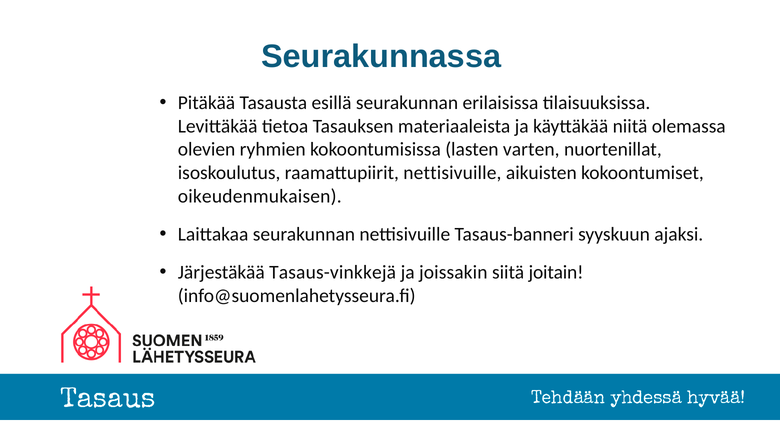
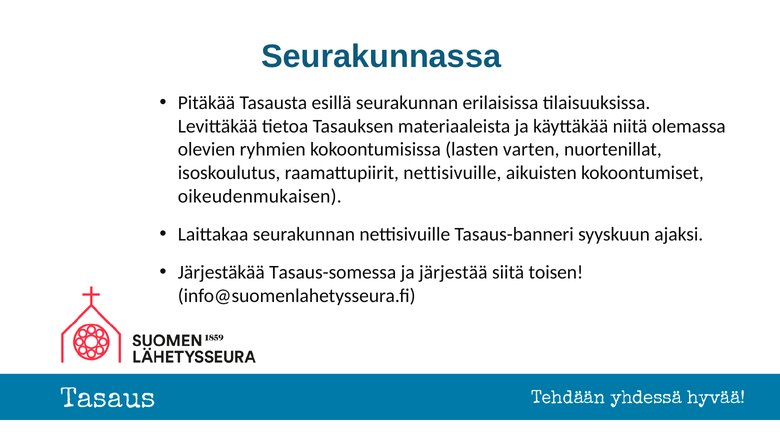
Tasaus-vinkkejä: Tasaus-vinkkejä -> Tasaus-somessa
joissakin: joissakin -> järjestää
joitain: joitain -> toisen
